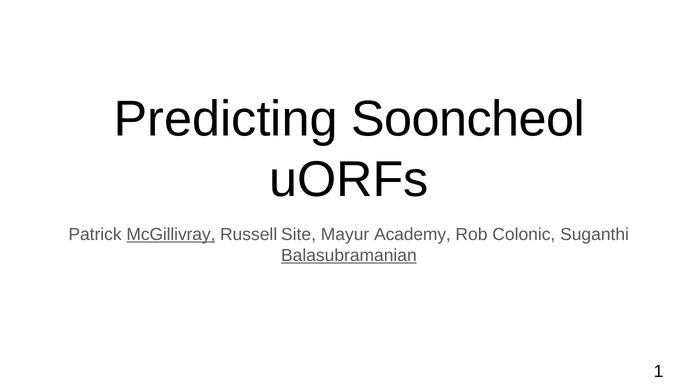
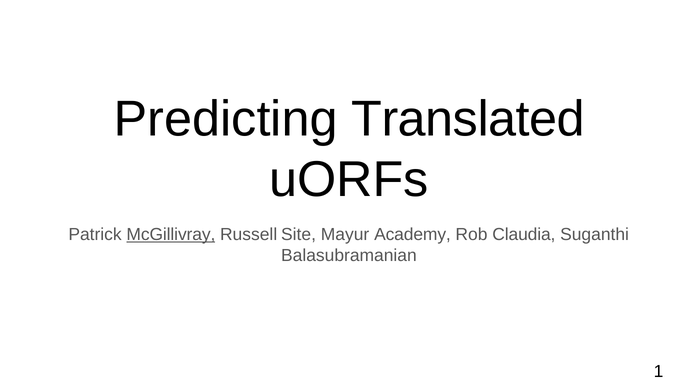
Sooncheol: Sooncheol -> Translated
Colonic: Colonic -> Claudia
Balasubramanian underline: present -> none
